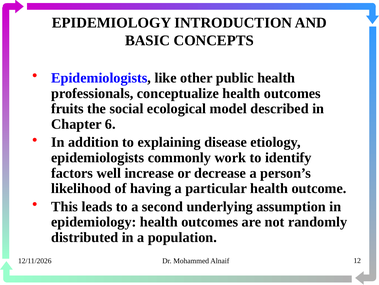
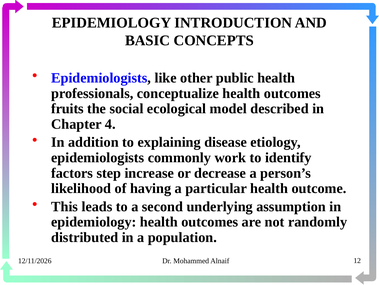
6: 6 -> 4
well: well -> step
